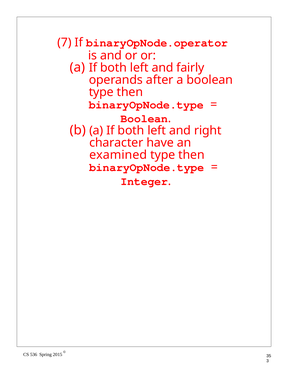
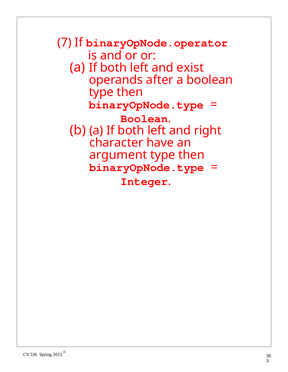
fairly: fairly -> exist
examined: examined -> argument
